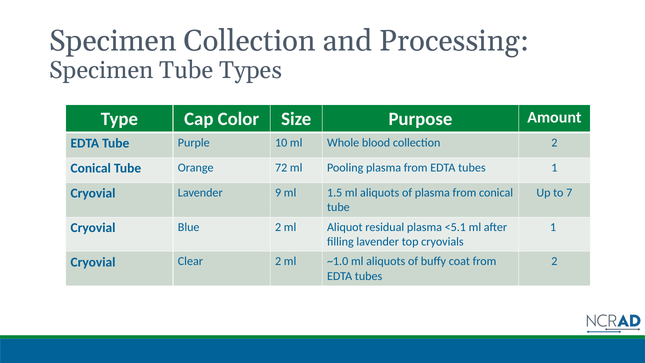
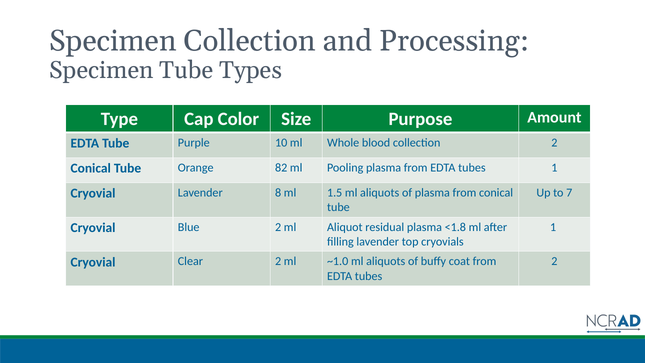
72: 72 -> 82
9: 9 -> 8
<5.1: <5.1 -> <1.8
